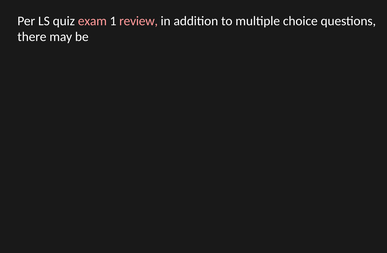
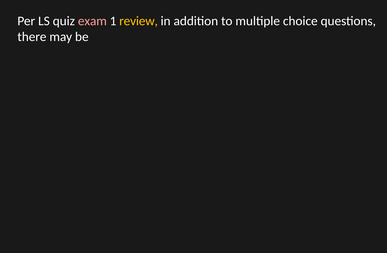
review colour: pink -> yellow
